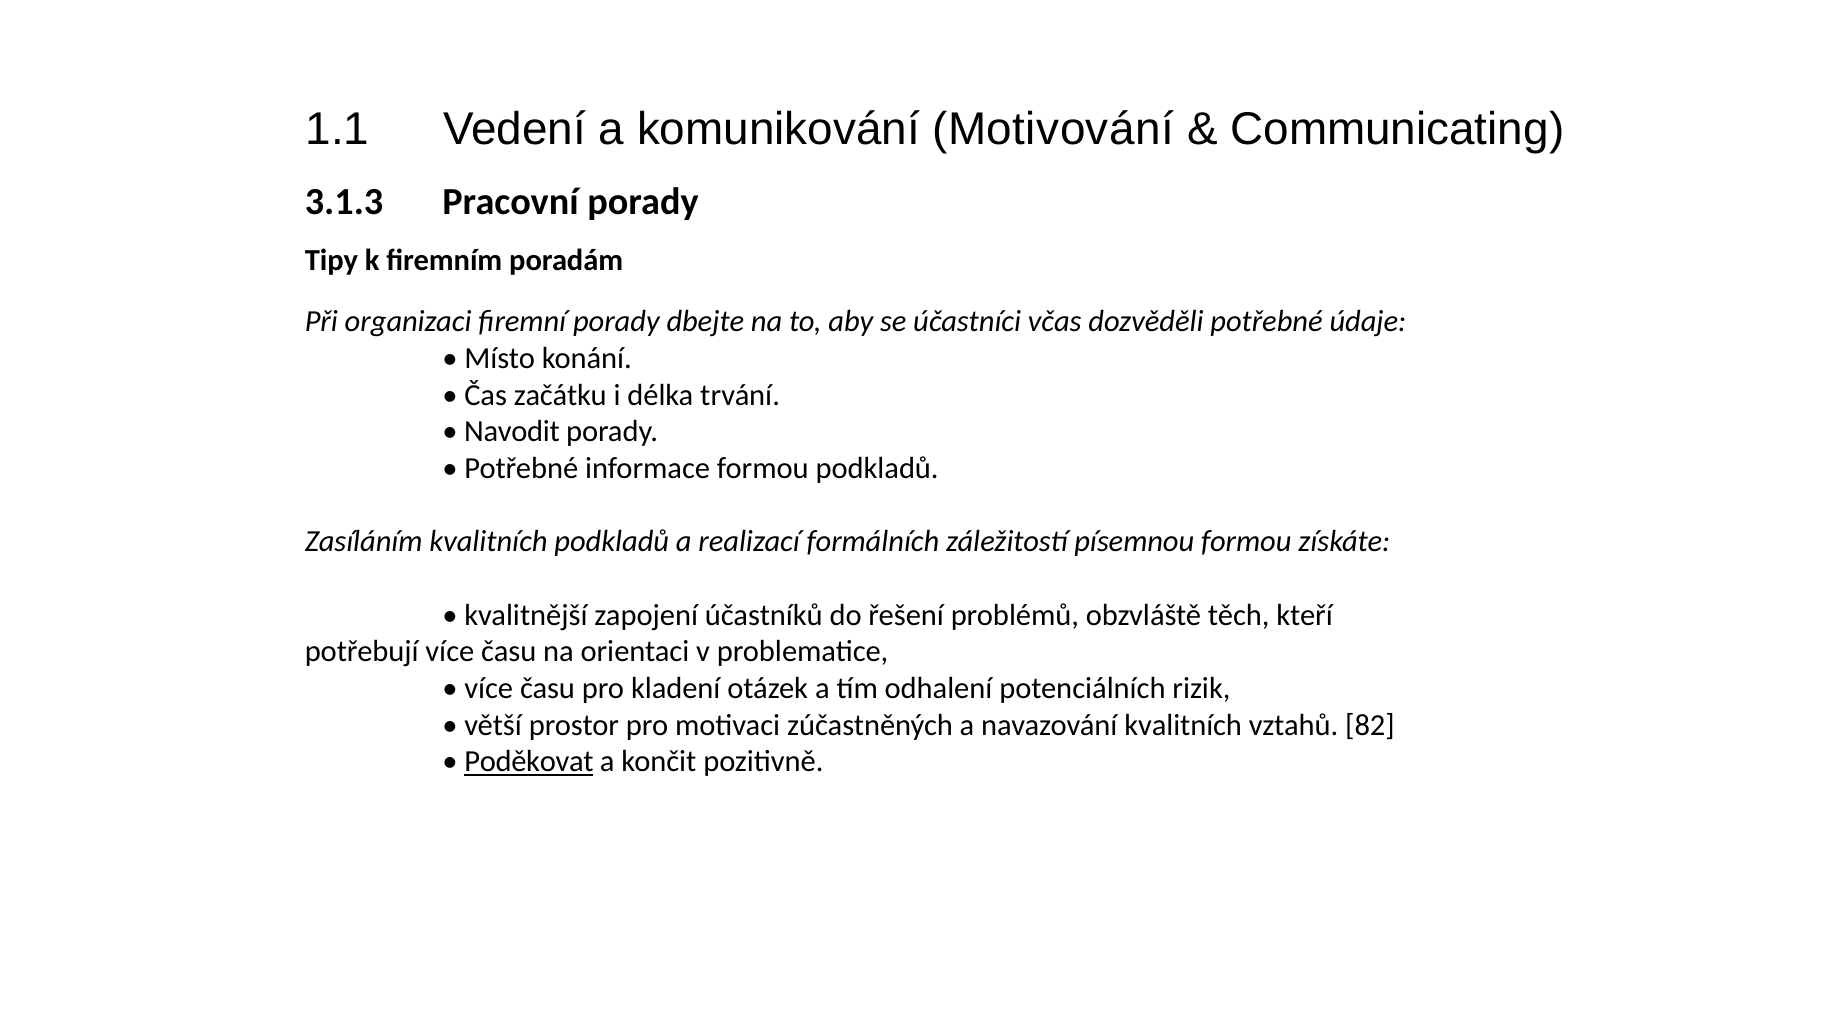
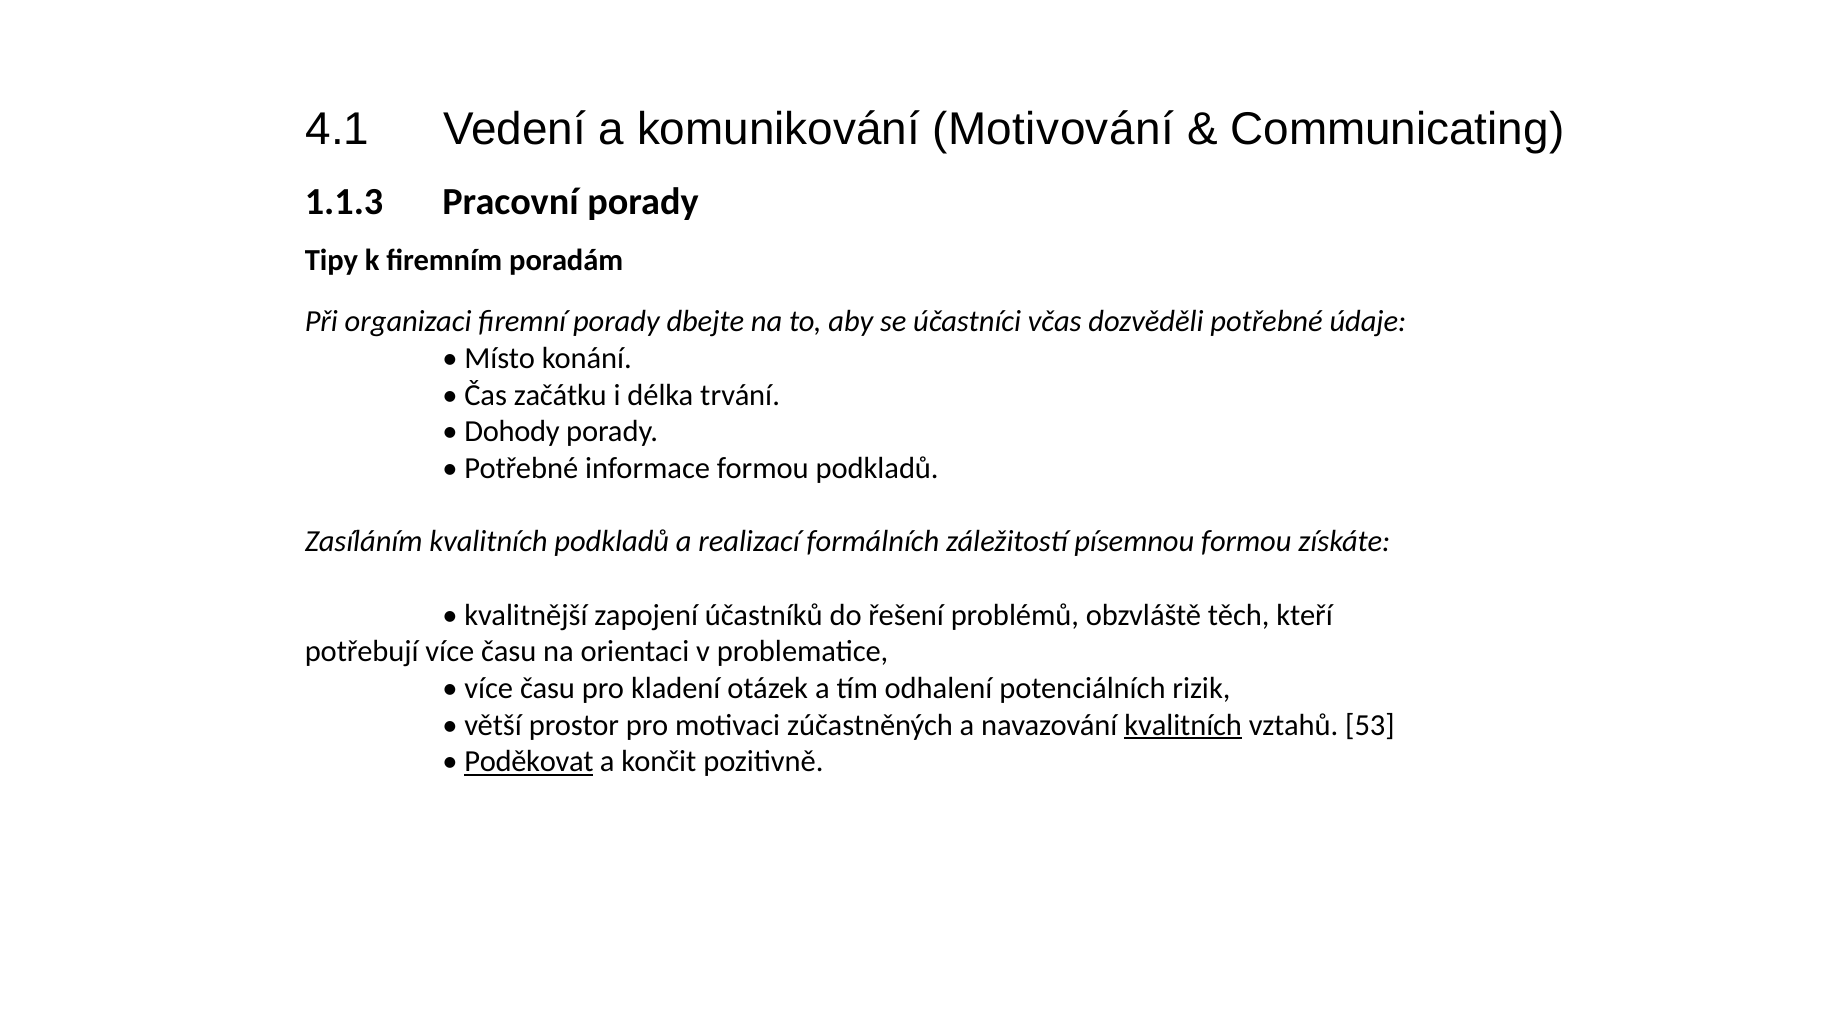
1.1: 1.1 -> 4.1
3.1.3: 3.1.3 -> 1.1.3
Navodit: Navodit -> Dohody
kvalitních at (1183, 725) underline: none -> present
82: 82 -> 53
